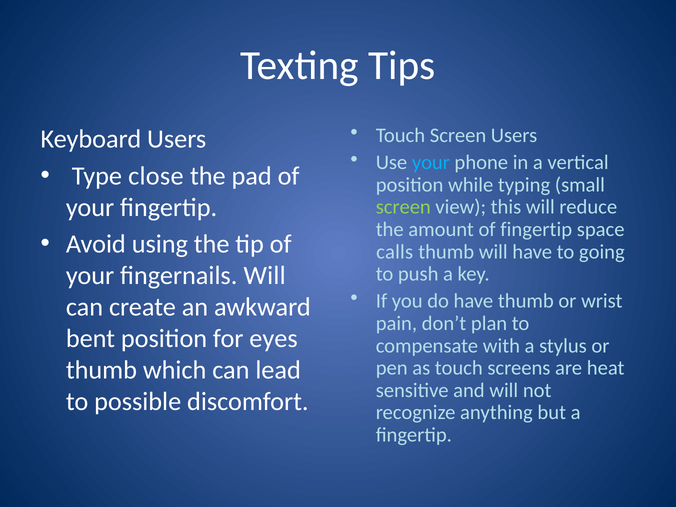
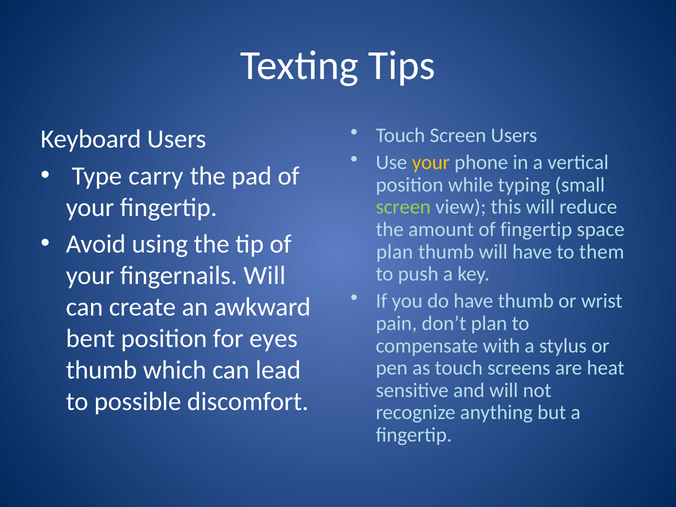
your at (431, 163) colour: light blue -> yellow
close: close -> carry
calls at (395, 252): calls -> plan
going: going -> them
